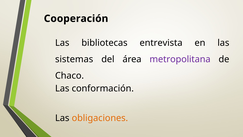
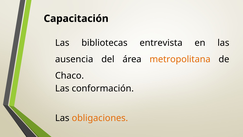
Cooperación: Cooperación -> Capacitación
sistemas: sistemas -> ausencia
metropolitana colour: purple -> orange
